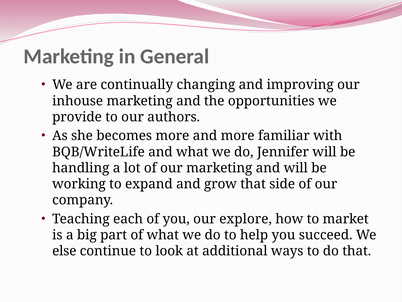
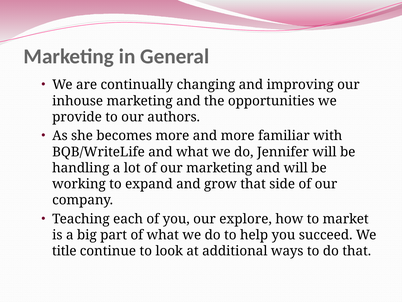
else: else -> title
